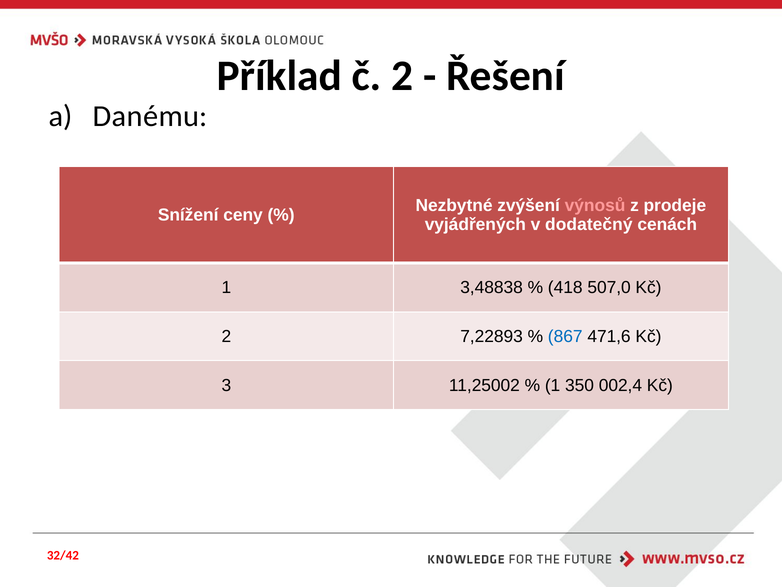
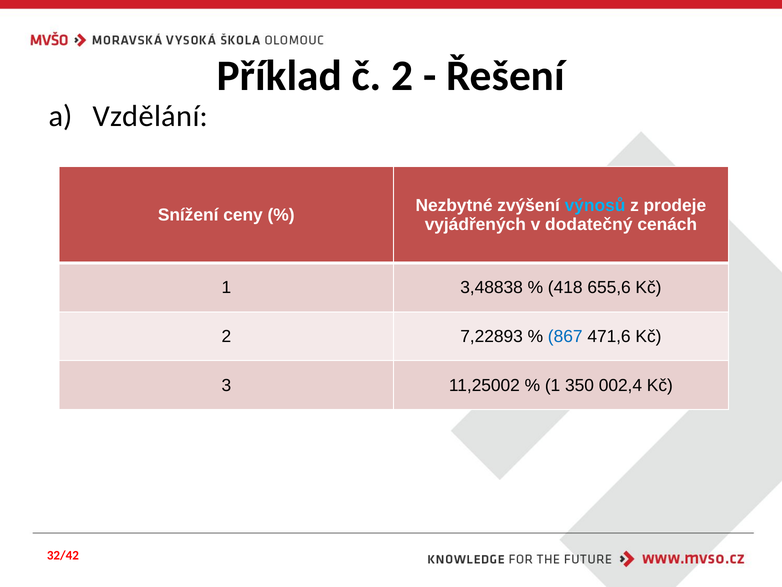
Danému: Danému -> Vzdělání
výnosů colour: pink -> light blue
507,0: 507,0 -> 655,6
